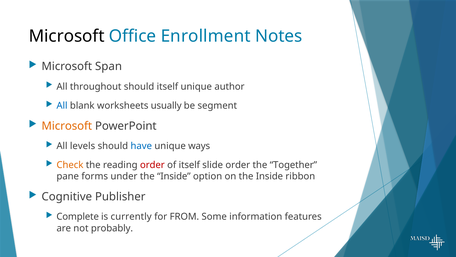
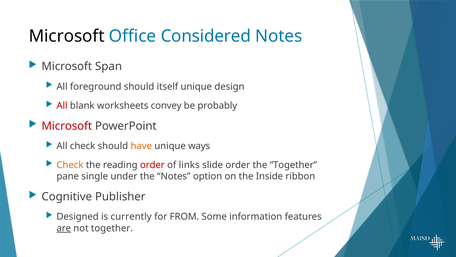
Enrollment: Enrollment -> Considered
throughout: throughout -> foreground
author: author -> design
All at (62, 105) colour: blue -> red
usually: usually -> convey
segment: segment -> probably
Microsoft at (67, 126) colour: orange -> red
All levels: levels -> check
have colour: blue -> orange
of itself: itself -> links
forms: forms -> single
under the Inside: Inside -> Notes
Complete: Complete -> Designed
are underline: none -> present
not probably: probably -> together
